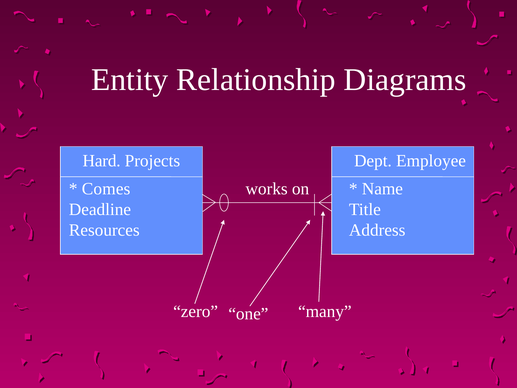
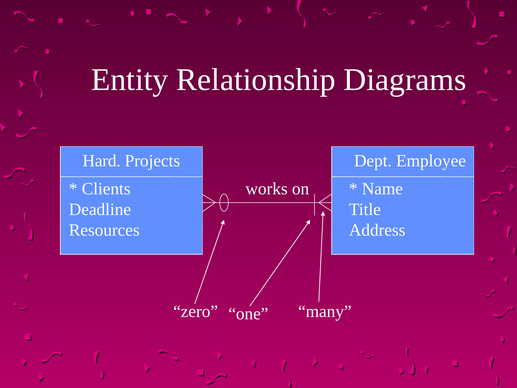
Comes: Comes -> Clients
